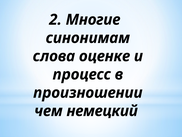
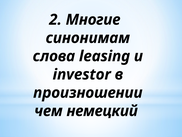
оценке: оценке -> leasing
процесс: процесс -> investor
